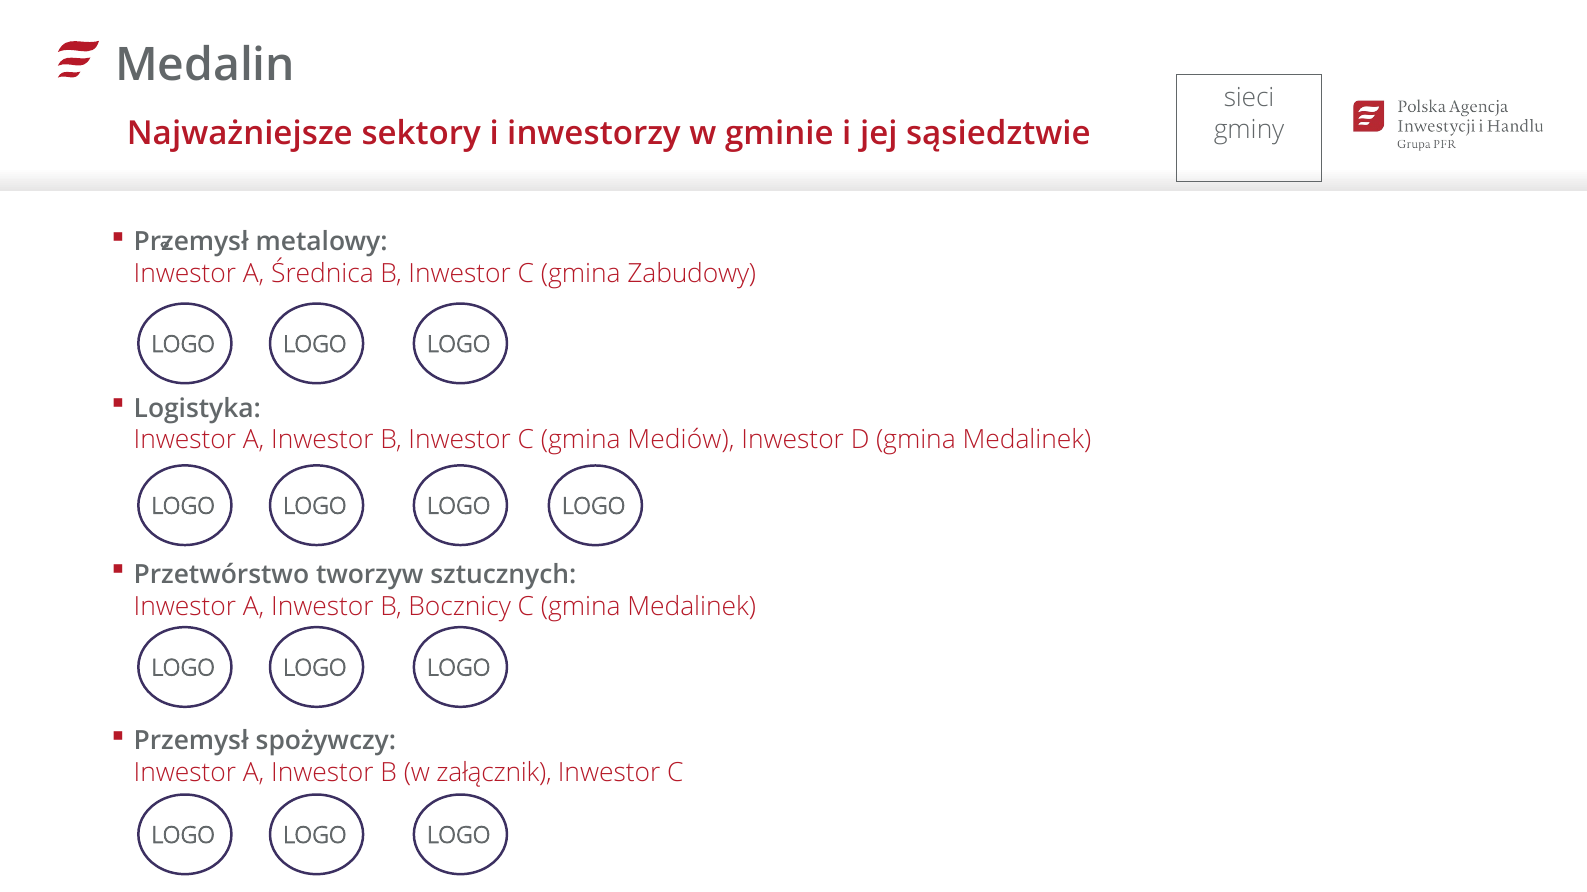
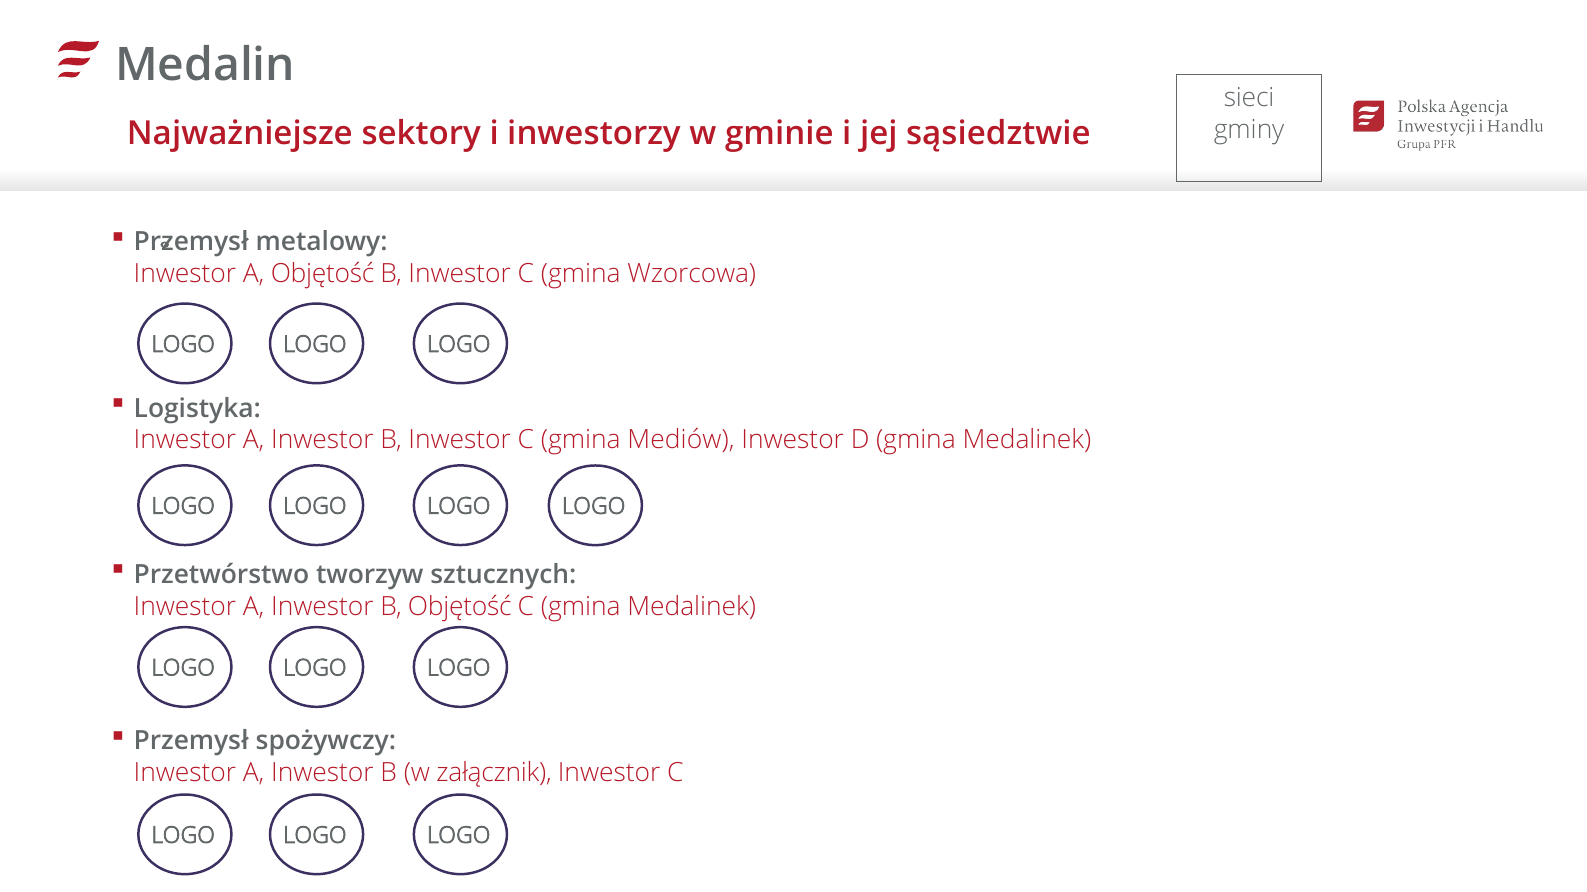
A Średnica: Średnica -> Objętość
Zabudowy: Zabudowy -> Wzorcowa
B Bocznicy: Bocznicy -> Objętość
